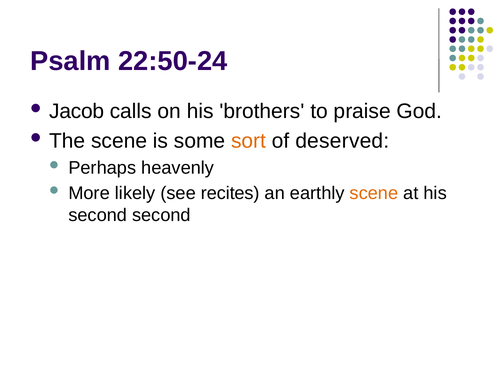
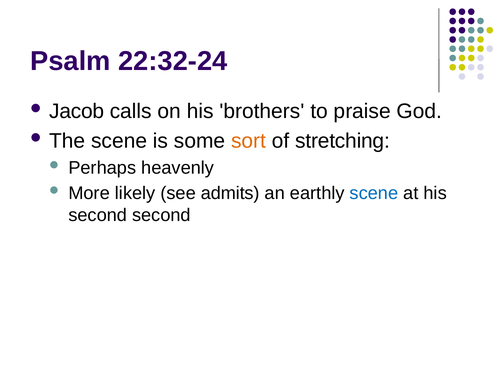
22:50-24: 22:50-24 -> 22:32-24
deserved: deserved -> stretching
recites: recites -> admits
scene at (374, 193) colour: orange -> blue
